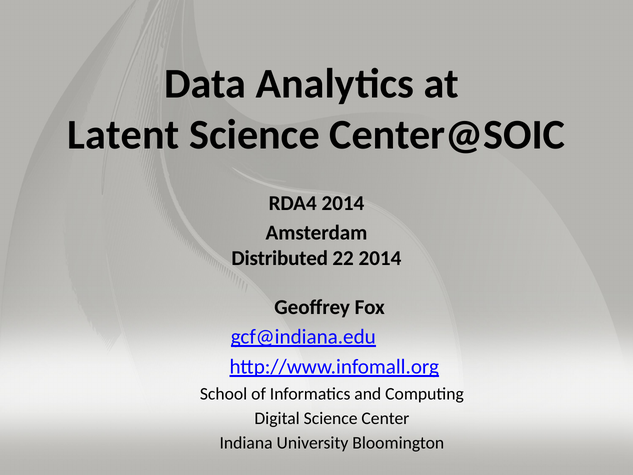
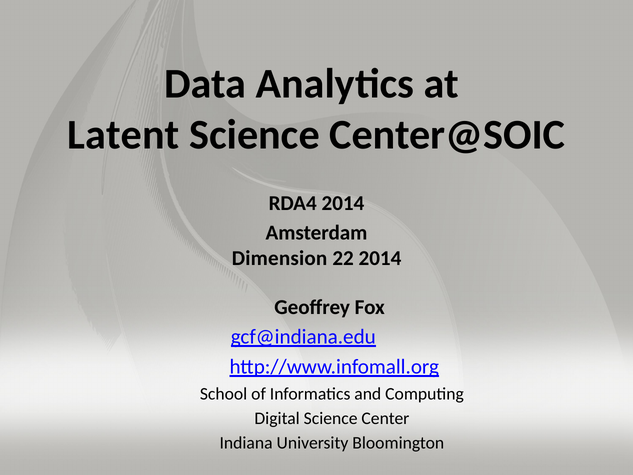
Distributed: Distributed -> Dimension
